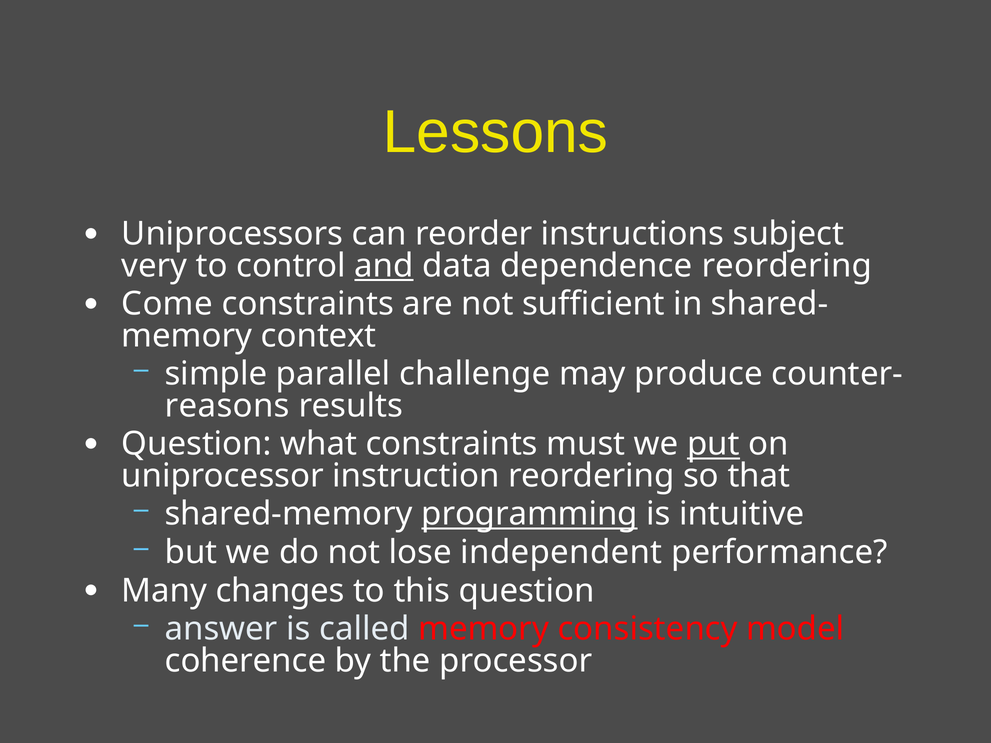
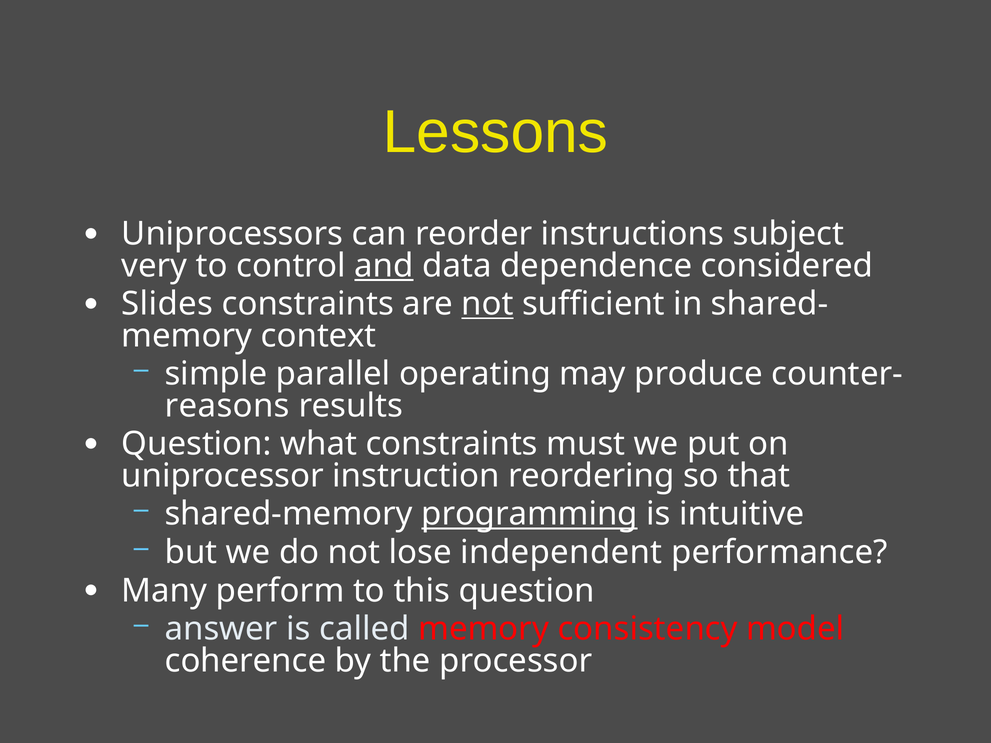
dependence reordering: reordering -> considered
Come: Come -> Slides
not at (487, 304) underline: none -> present
challenge: challenge -> operating
put underline: present -> none
changes: changes -> perform
